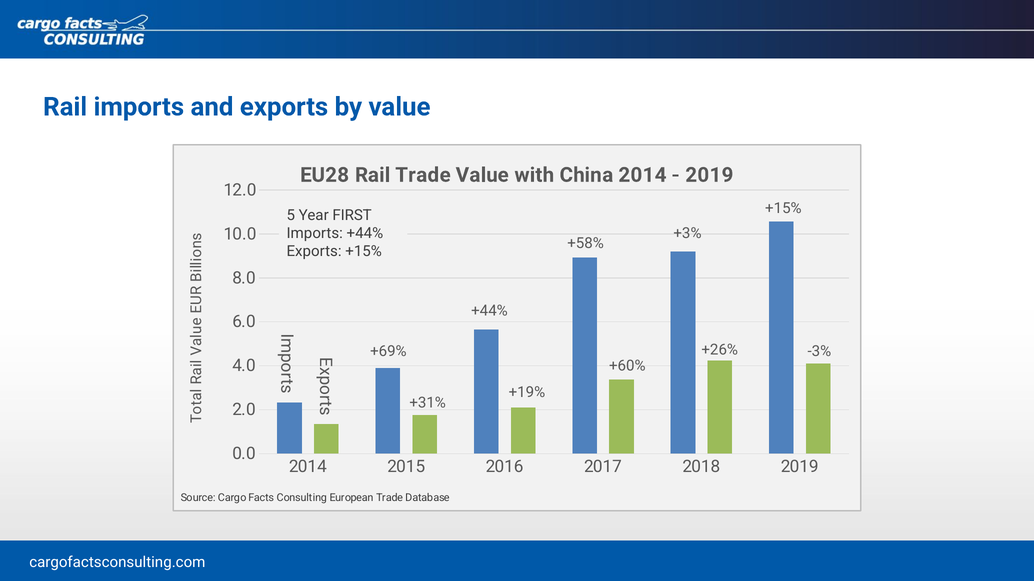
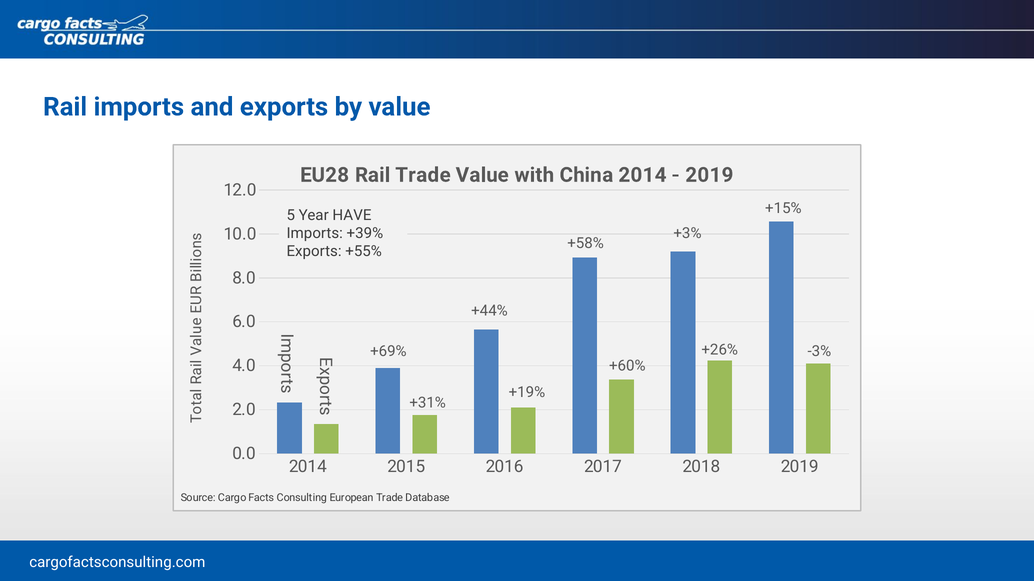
FIRST: FIRST -> HAVE
Imports +44%: +44% -> +39%
Exports +15%: +15% -> +55%
